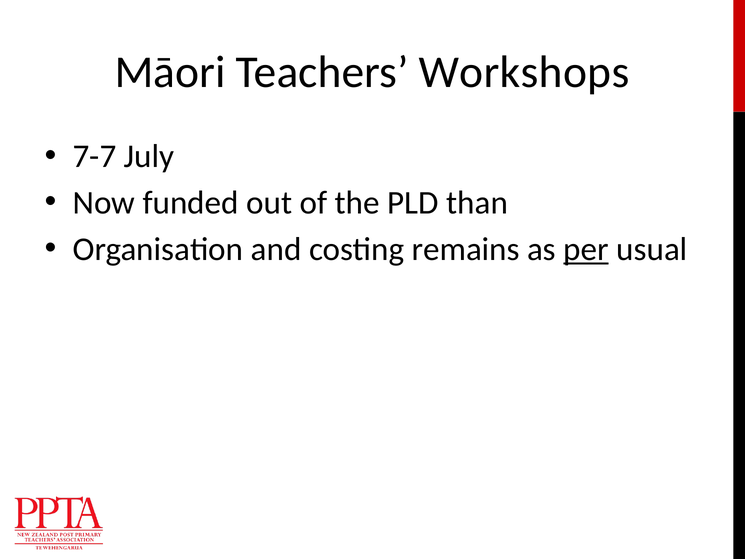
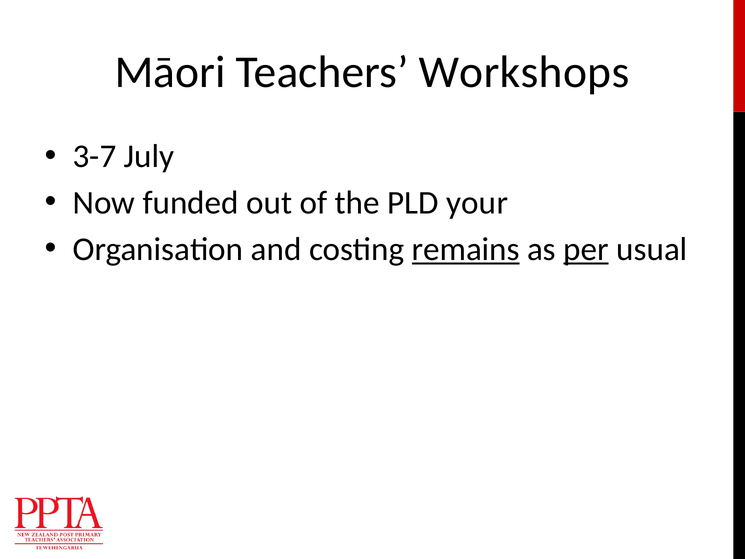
7-7: 7-7 -> 3-7
than: than -> your
remains underline: none -> present
